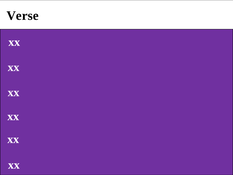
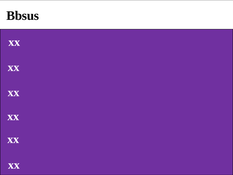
Verse: Verse -> Bbsus
